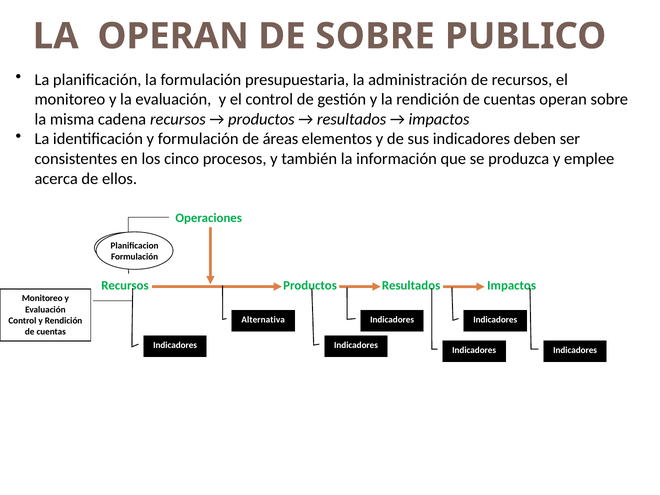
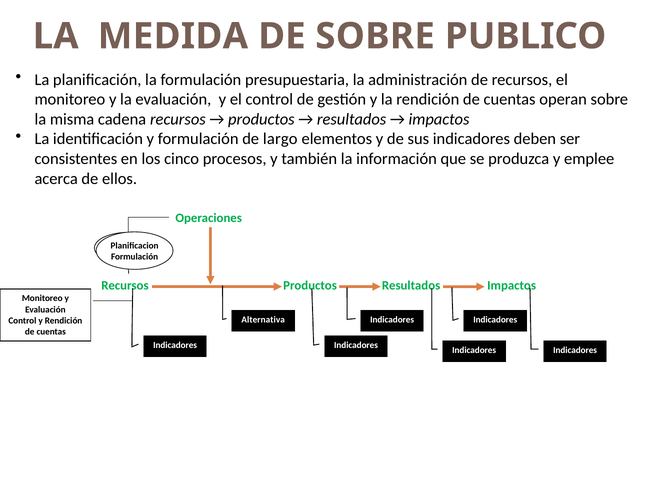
LA OPERAN: OPERAN -> MEDIDA
áreas: áreas -> largo
